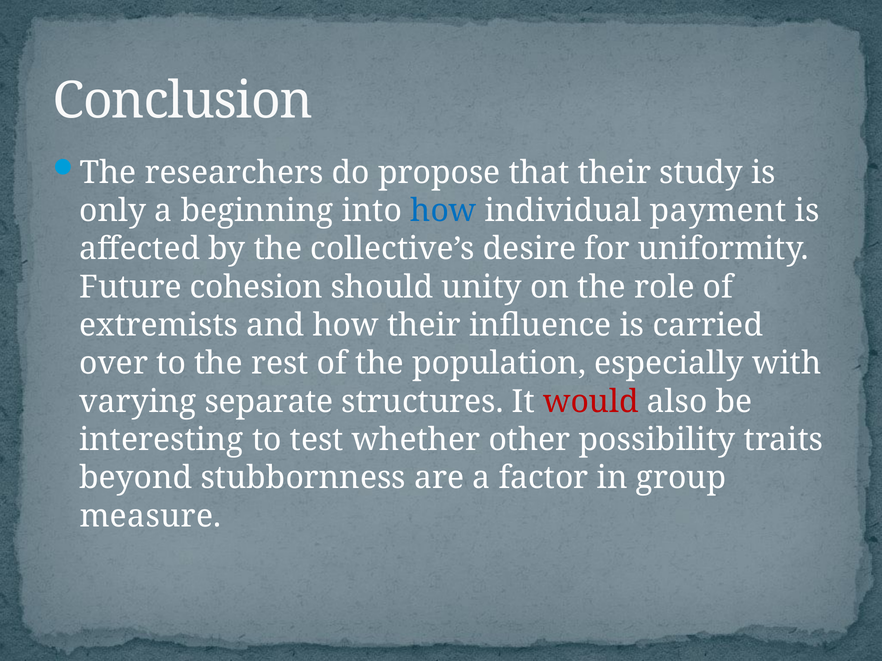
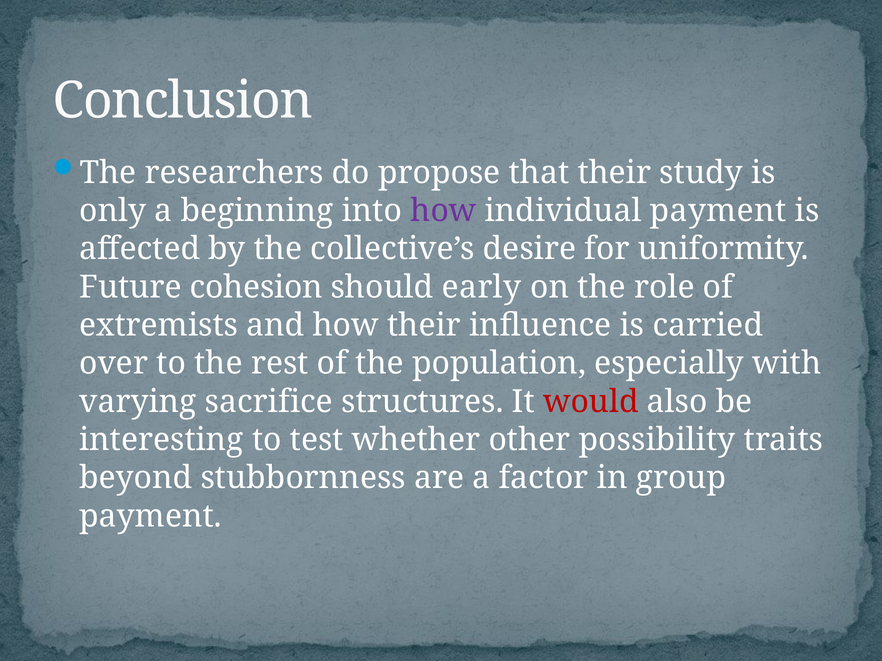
how at (443, 211) colour: blue -> purple
unity: unity -> early
separate: separate -> sacrifice
measure at (150, 516): measure -> payment
